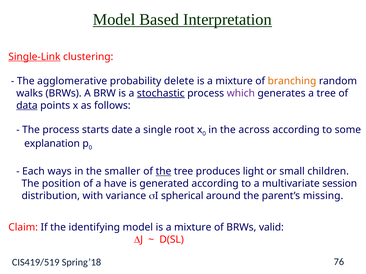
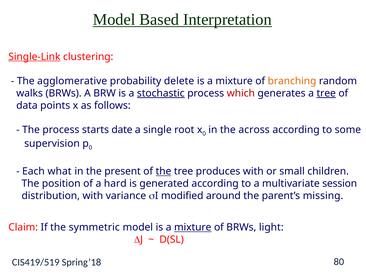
which colour: purple -> red
tree at (326, 93) underline: none -> present
data underline: present -> none
explanation: explanation -> supervision
ways: ways -> what
smaller: smaller -> present
produces light: light -> with
have: have -> hard
spherical: spherical -> modified
identifying: identifying -> symmetric
mixture at (193, 228) underline: none -> present
valid: valid -> light
76: 76 -> 80
